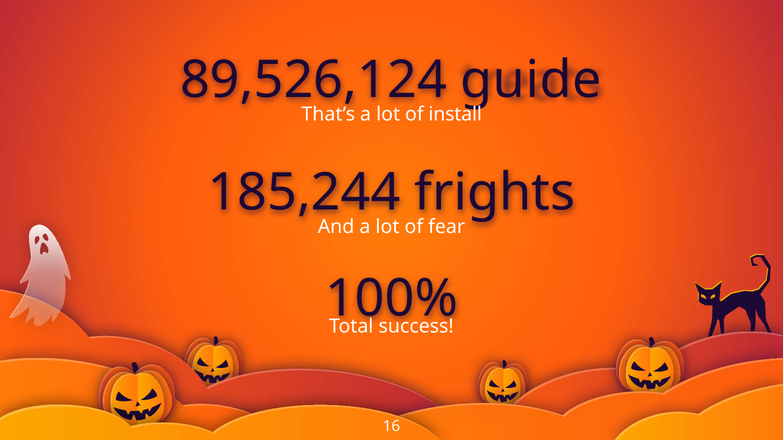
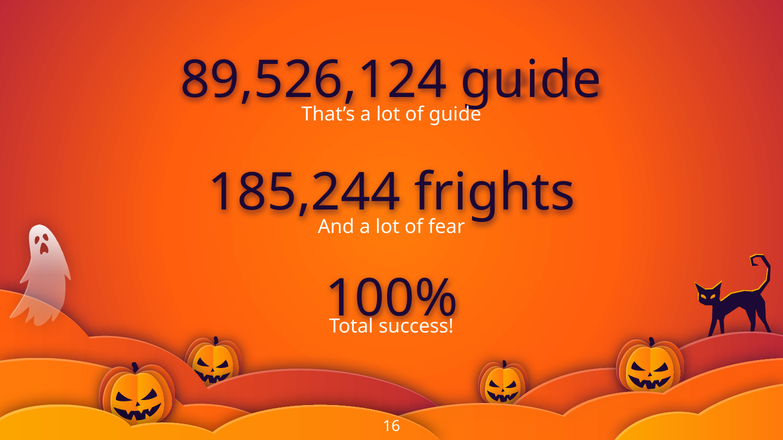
install at (455, 114): install -> guide
